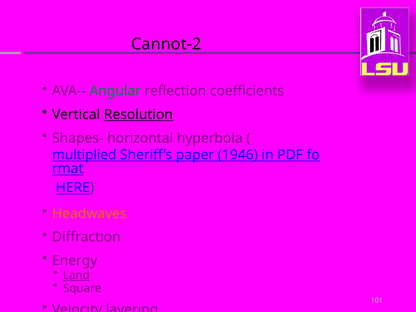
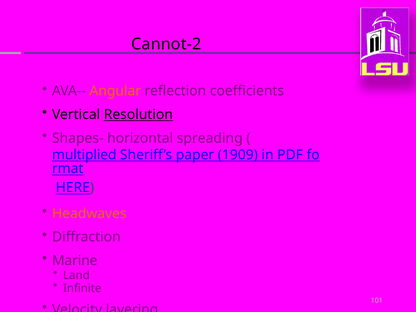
Angular colour: green -> orange
hyperbola: hyperbola -> spreading
1946: 1946 -> 1909
Energy: Energy -> Marine
Land underline: present -> none
Square: Square -> Infinite
